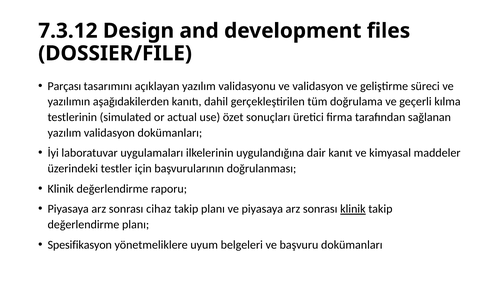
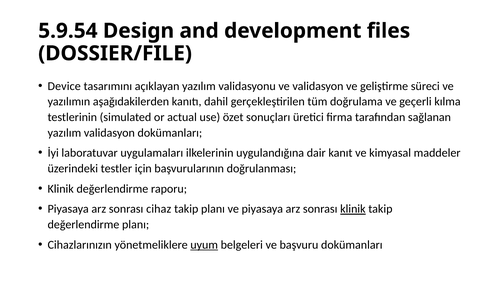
7.3.12: 7.3.12 -> 5.9.54
Parçası: Parçası -> Device
Spesifikasyon: Spesifikasyon -> Cihazlarınızın
uyum underline: none -> present
